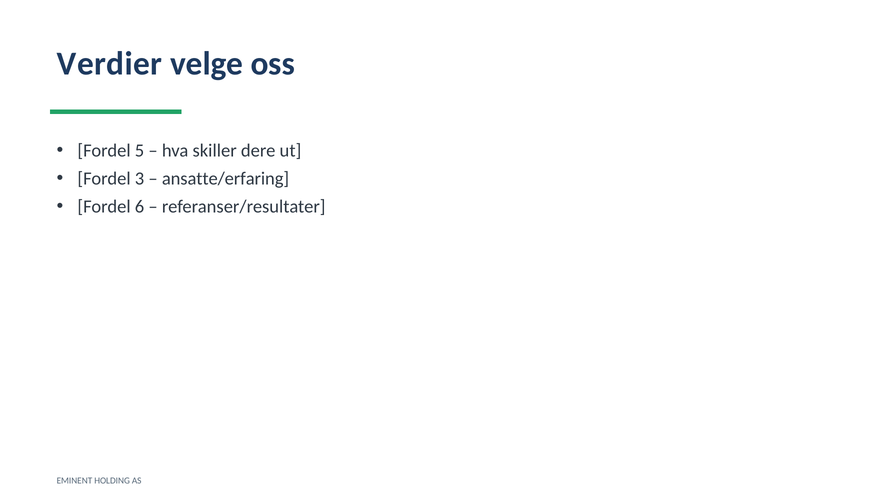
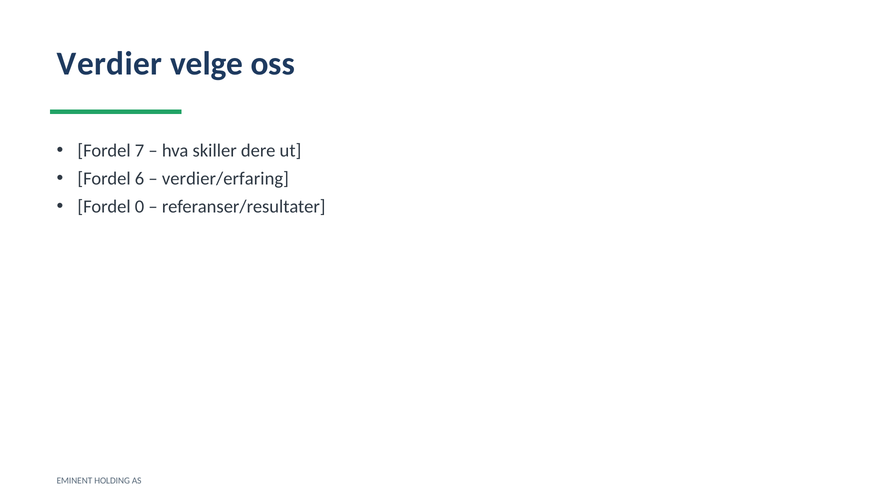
5: 5 -> 7
3: 3 -> 6
ansatte/erfaring: ansatte/erfaring -> verdier/erfaring
6: 6 -> 0
